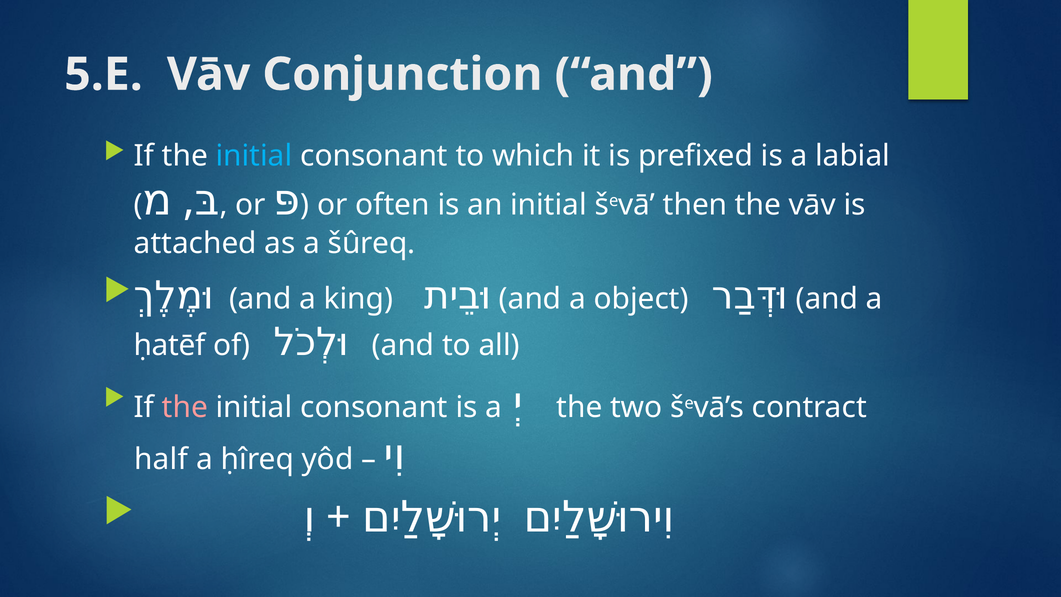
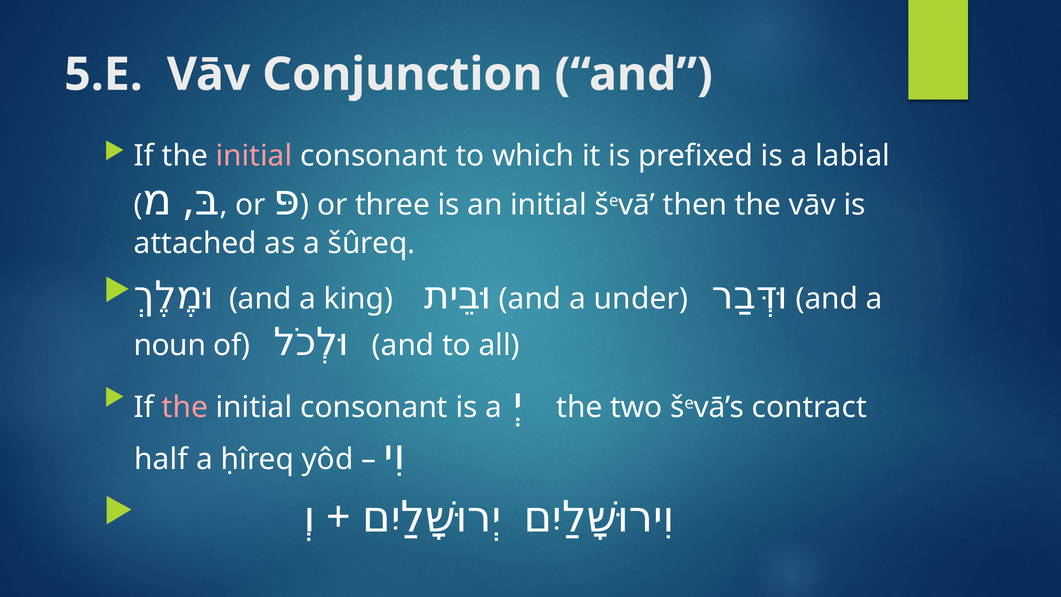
initial at (254, 156) colour: light blue -> pink
often: often -> three
object: object -> under
ḥatēf: ḥatēf -> noun
